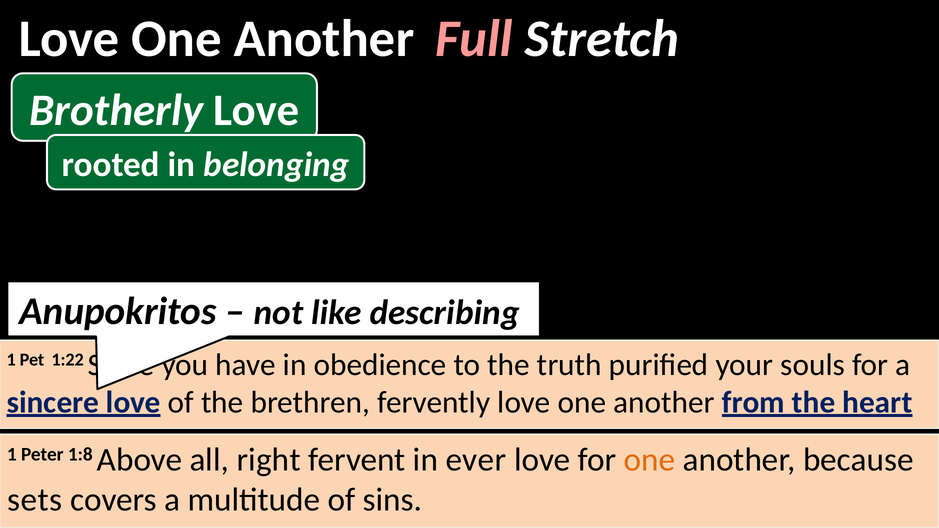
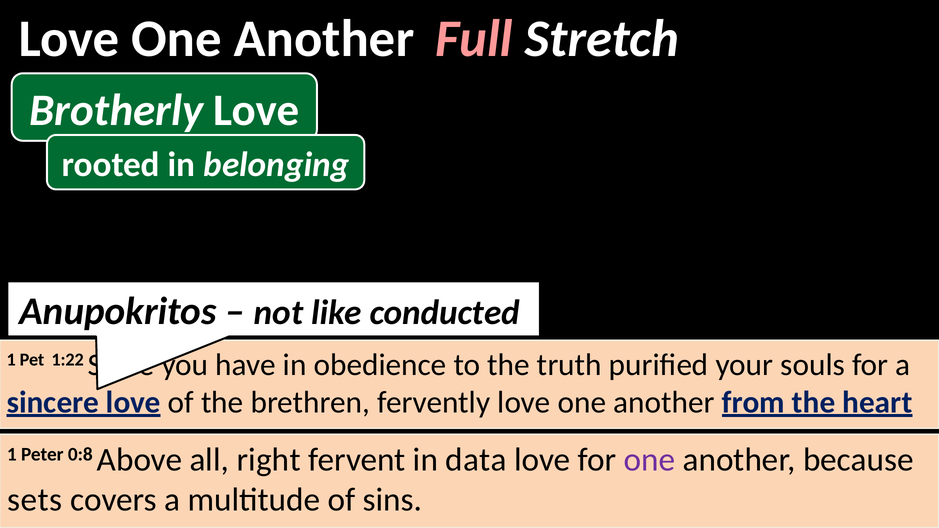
describing: describing -> conducted
1:8: 1:8 -> 0:8
ever: ever -> data
one at (650, 460) colour: orange -> purple
